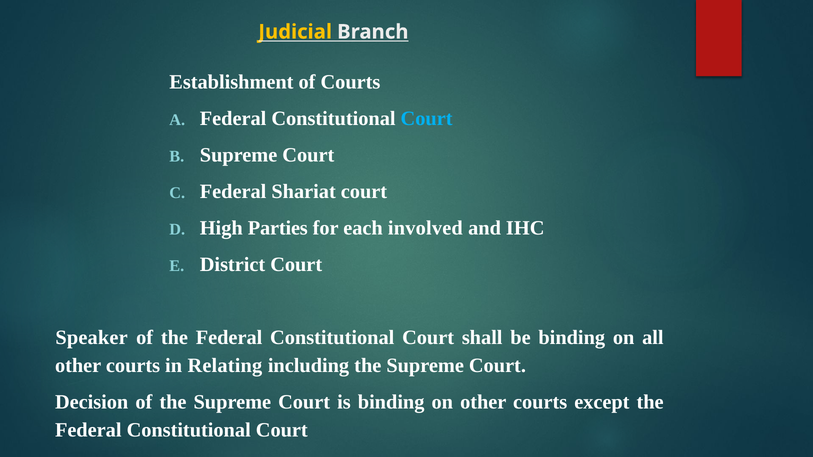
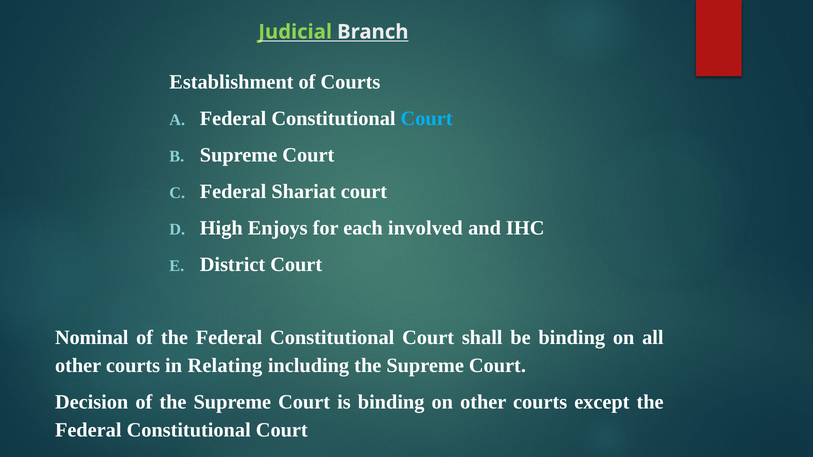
Judicial colour: yellow -> light green
Parties: Parties -> Enjoys
Speaker: Speaker -> Nominal
